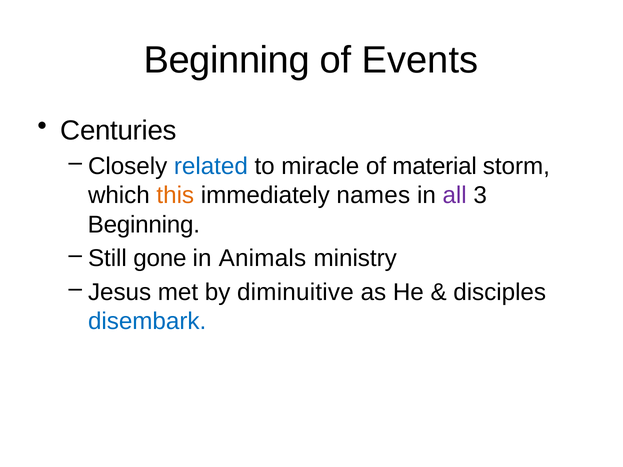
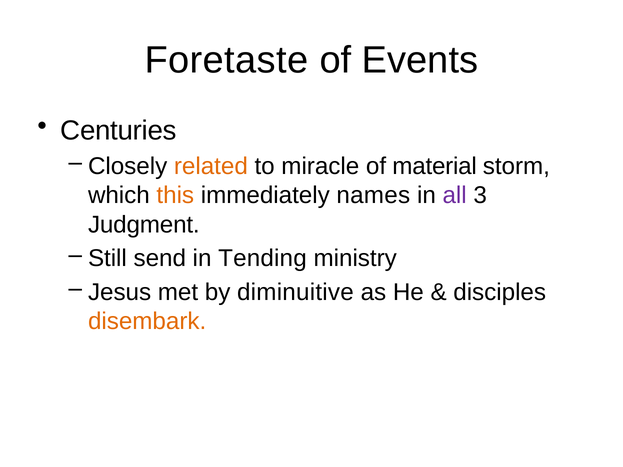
Beginning at (227, 60): Beginning -> Foretaste
related colour: blue -> orange
Beginning at (144, 225): Beginning -> Judgment
gone: gone -> send
Animals: Animals -> Tending
disembark colour: blue -> orange
